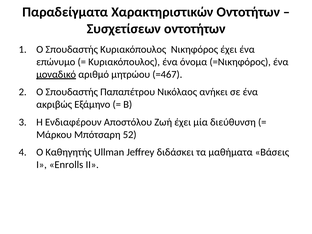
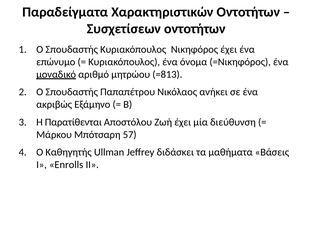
=467: =467 -> =813
Ενδιαφέρουν: Ενδιαφέρουν -> Παρατίθενται
52: 52 -> 57
